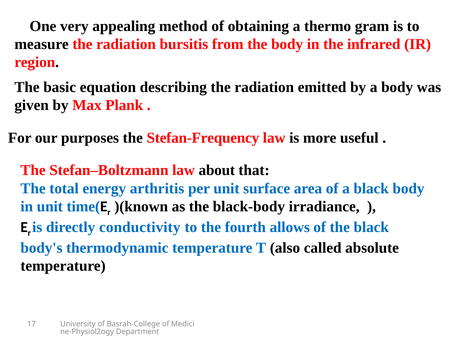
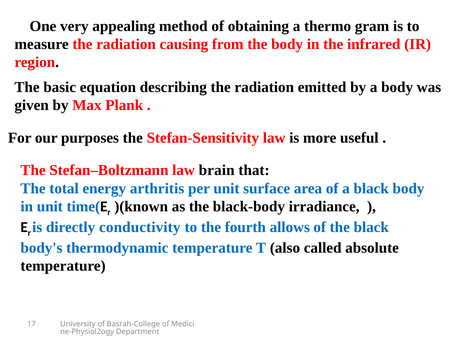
bursitis: bursitis -> causing
Stefan-Frequency: Stefan-Frequency -> Stefan-Sensitivity
about: about -> brain
